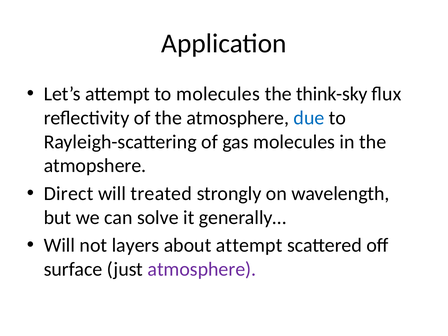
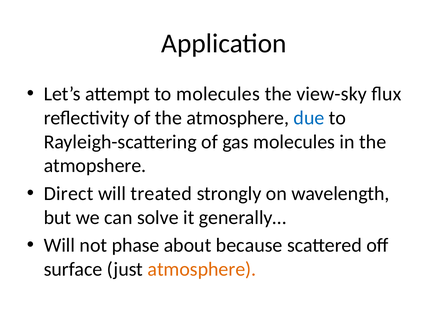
think-sky: think-sky -> view-sky
layers: layers -> phase
about attempt: attempt -> because
atmosphere at (202, 269) colour: purple -> orange
